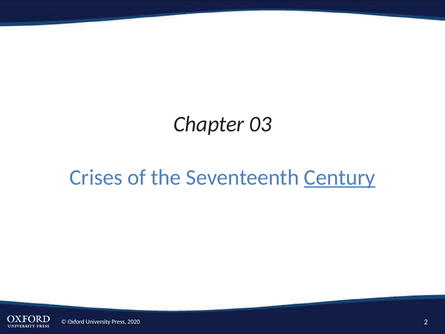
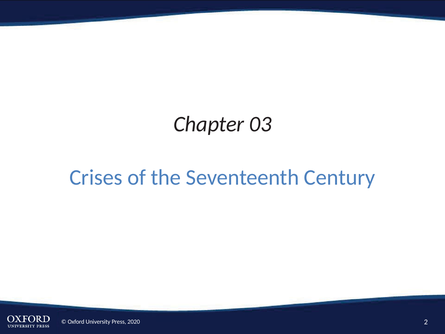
Century underline: present -> none
